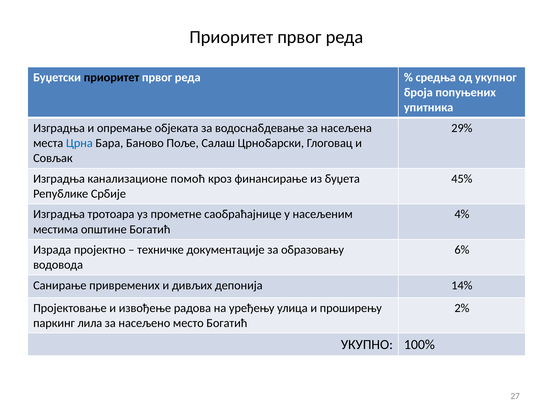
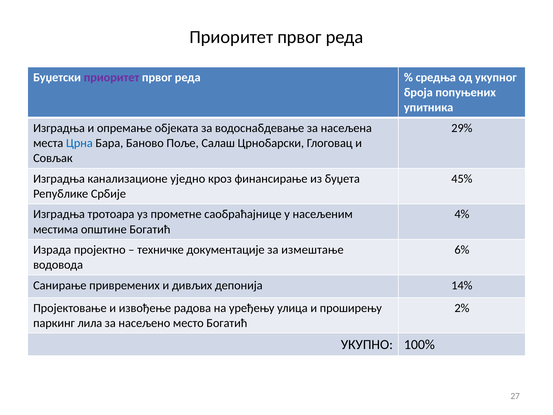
приоритет at (112, 77) colour: black -> purple
помоћ: помоћ -> уједно
образовању: образовању -> измештање
